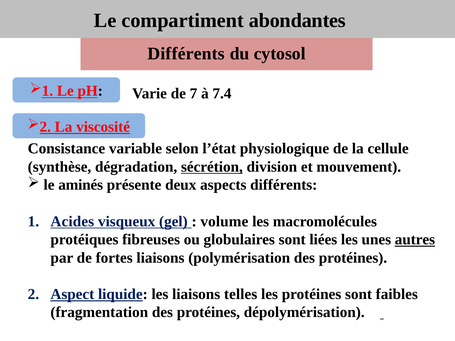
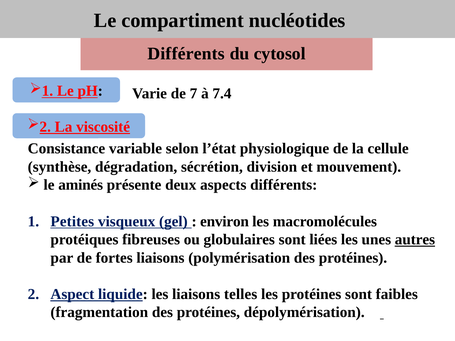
abondantes: abondantes -> nucléotides
sécrétion underline: present -> none
Acides: Acides -> Petites
volume: volume -> environ
